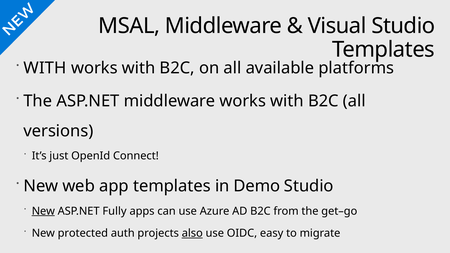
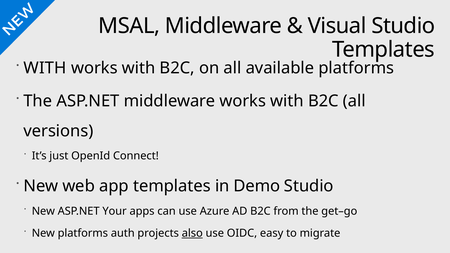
New at (43, 211) underline: present -> none
Fully: Fully -> Your
New protected: protected -> platforms
